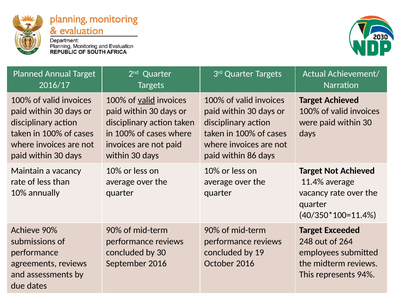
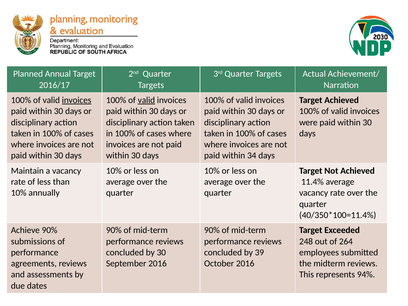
invoices at (77, 100) underline: none -> present
86: 86 -> 34
19: 19 -> 39
